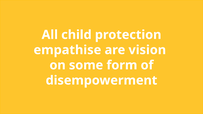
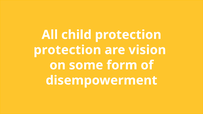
empathise at (67, 50): empathise -> protection
